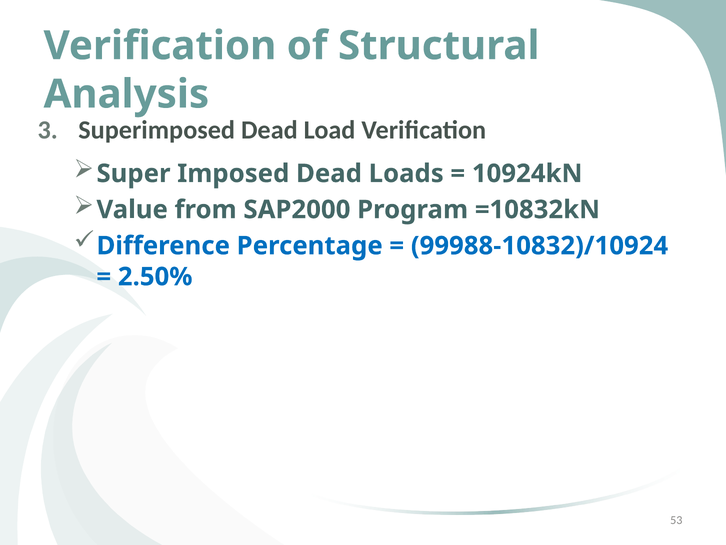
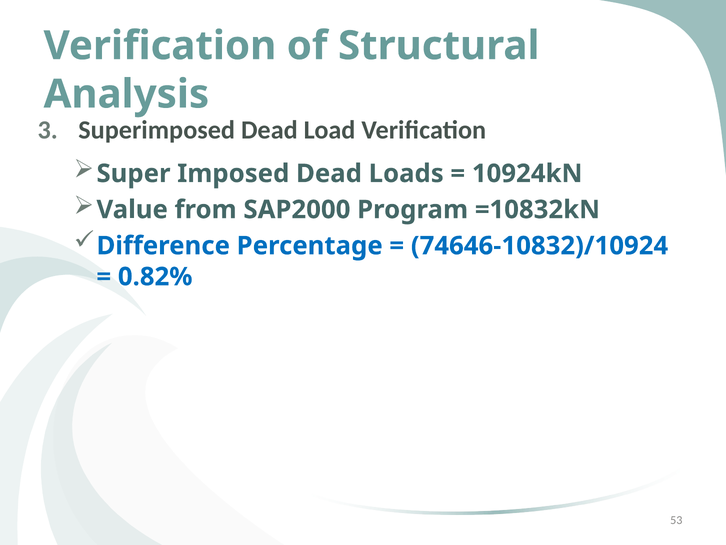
99988-10832)/10924: 99988-10832)/10924 -> 74646-10832)/10924
2.50%: 2.50% -> 0.82%
